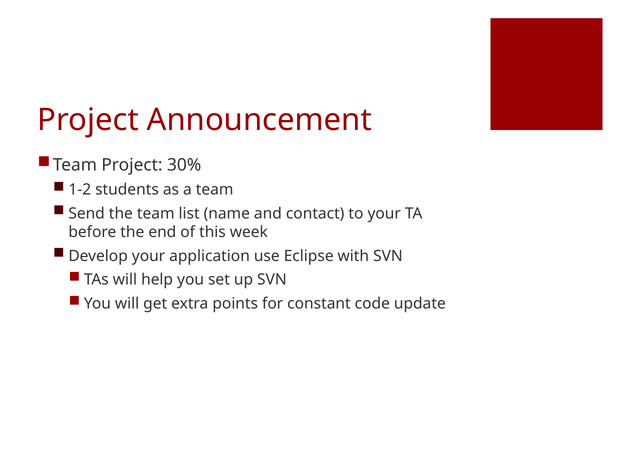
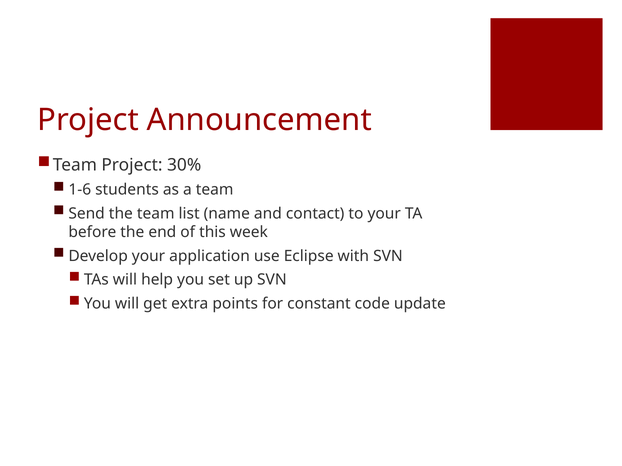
1-2: 1-2 -> 1-6
